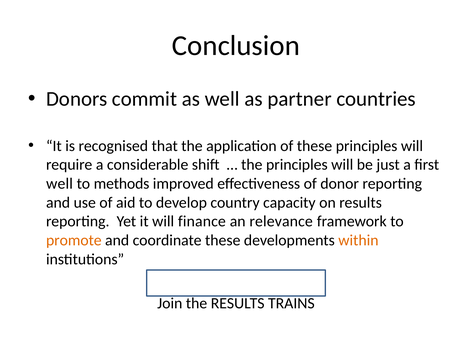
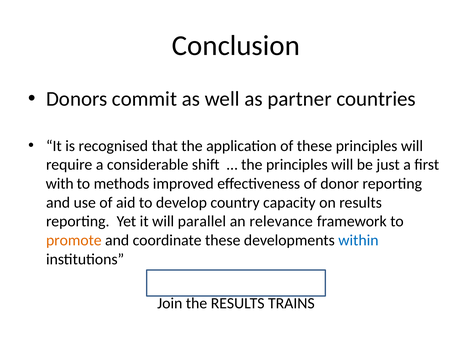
well at (60, 184): well -> with
finance: finance -> parallel
within colour: orange -> blue
